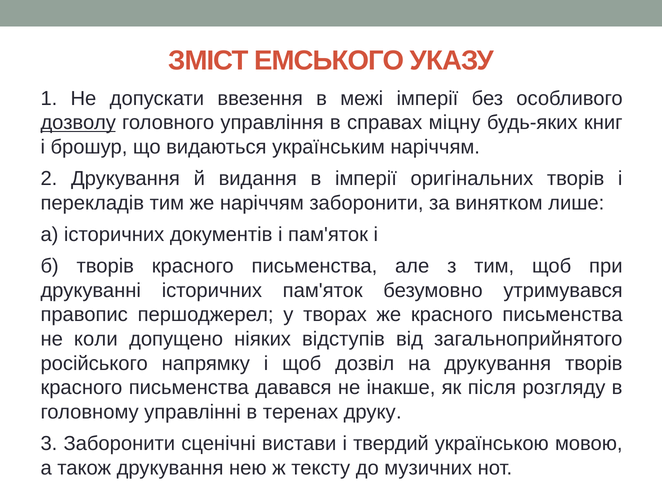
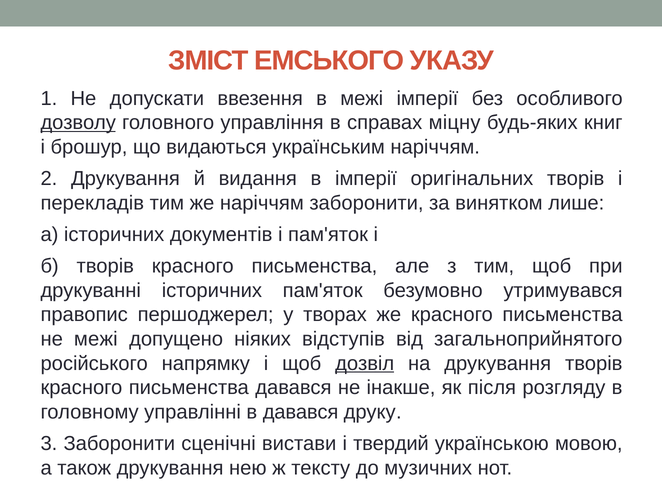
не коли: коли -> межі
дозвіл underline: none -> present
в теренах: теренах -> давався
